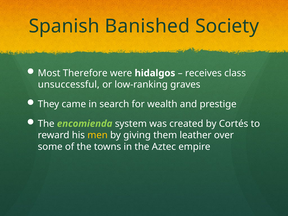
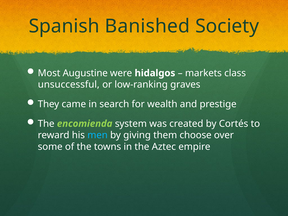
Therefore: Therefore -> Augustine
receives: receives -> markets
men colour: yellow -> light blue
leather: leather -> choose
